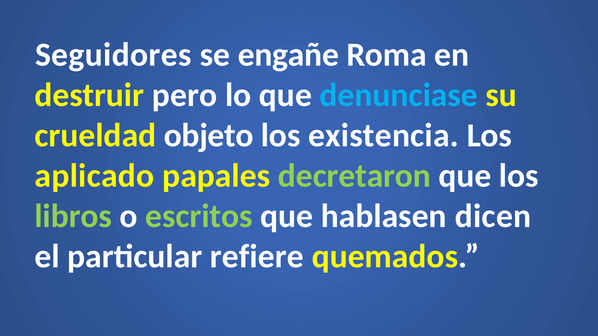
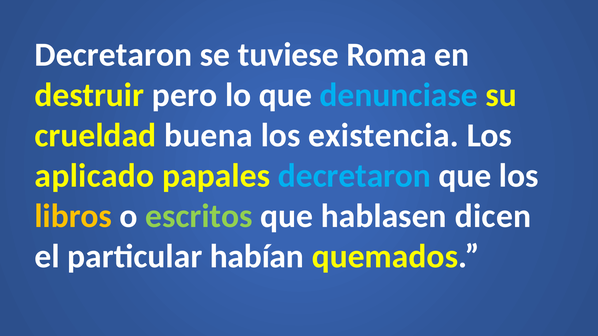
Seguidores at (113, 55): Seguidores -> Decretaron
engañe: engañe -> tuviese
objeto: objeto -> buena
decretaron at (354, 176) colour: light green -> light blue
libros colour: light green -> yellow
refiere: refiere -> habían
